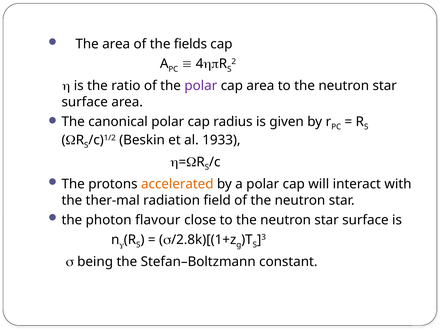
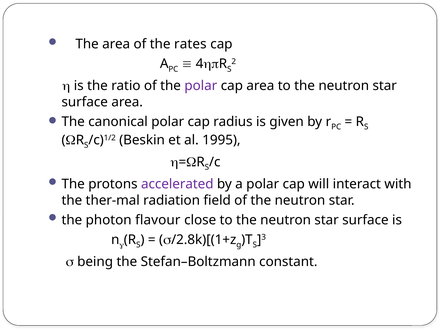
fields: fields -> rates
1933: 1933 -> 1995
accelerated colour: orange -> purple
